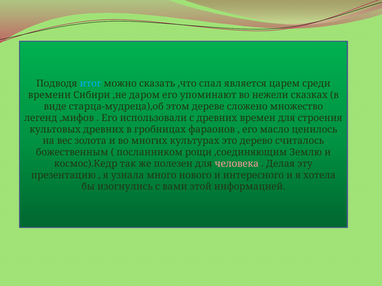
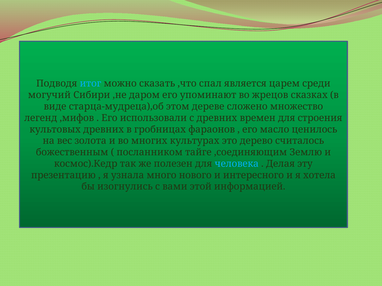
времени: времени -> могучий
нежели: нежели -> жрецов
рощи: рощи -> тайге
человека colour: pink -> light blue
